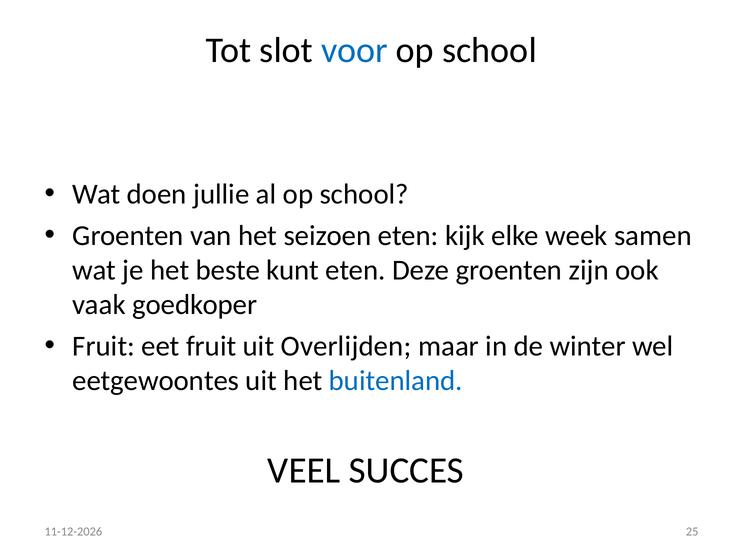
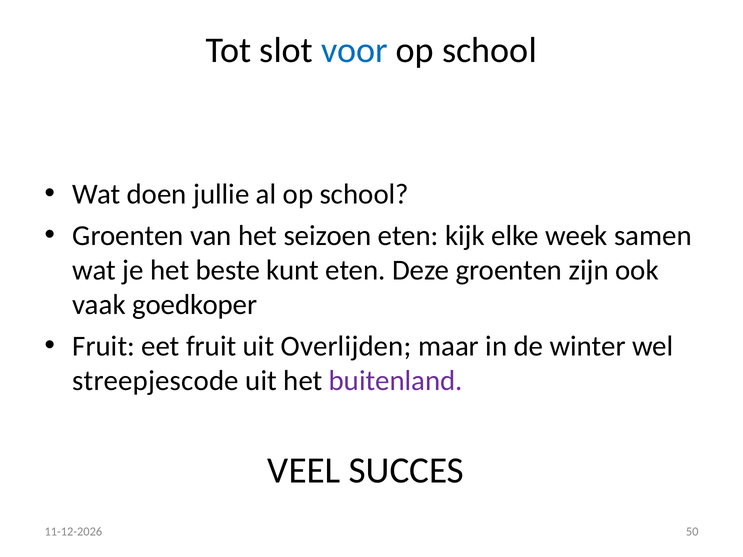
eetgewoontes: eetgewoontes -> streepjescode
buitenland colour: blue -> purple
25: 25 -> 50
